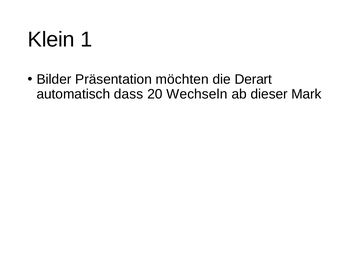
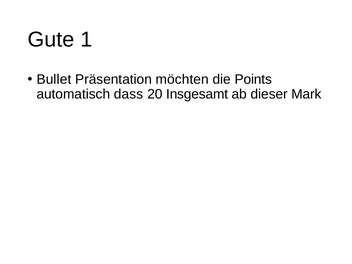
Klein: Klein -> Gute
Bilder: Bilder -> Bullet
Derart: Derart -> Points
Wechseln: Wechseln -> Insgesamt
